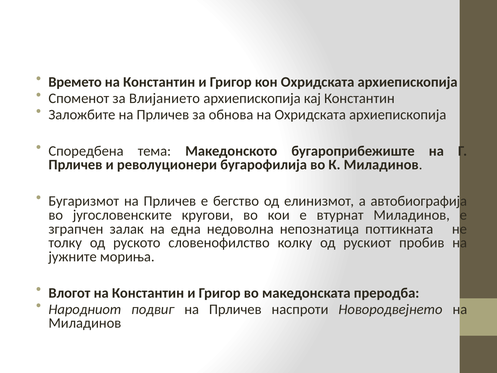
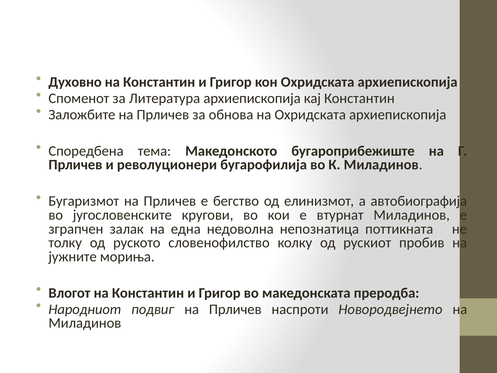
Времето: Времето -> Духовно
Влијанието: Влијанието -> Литература
